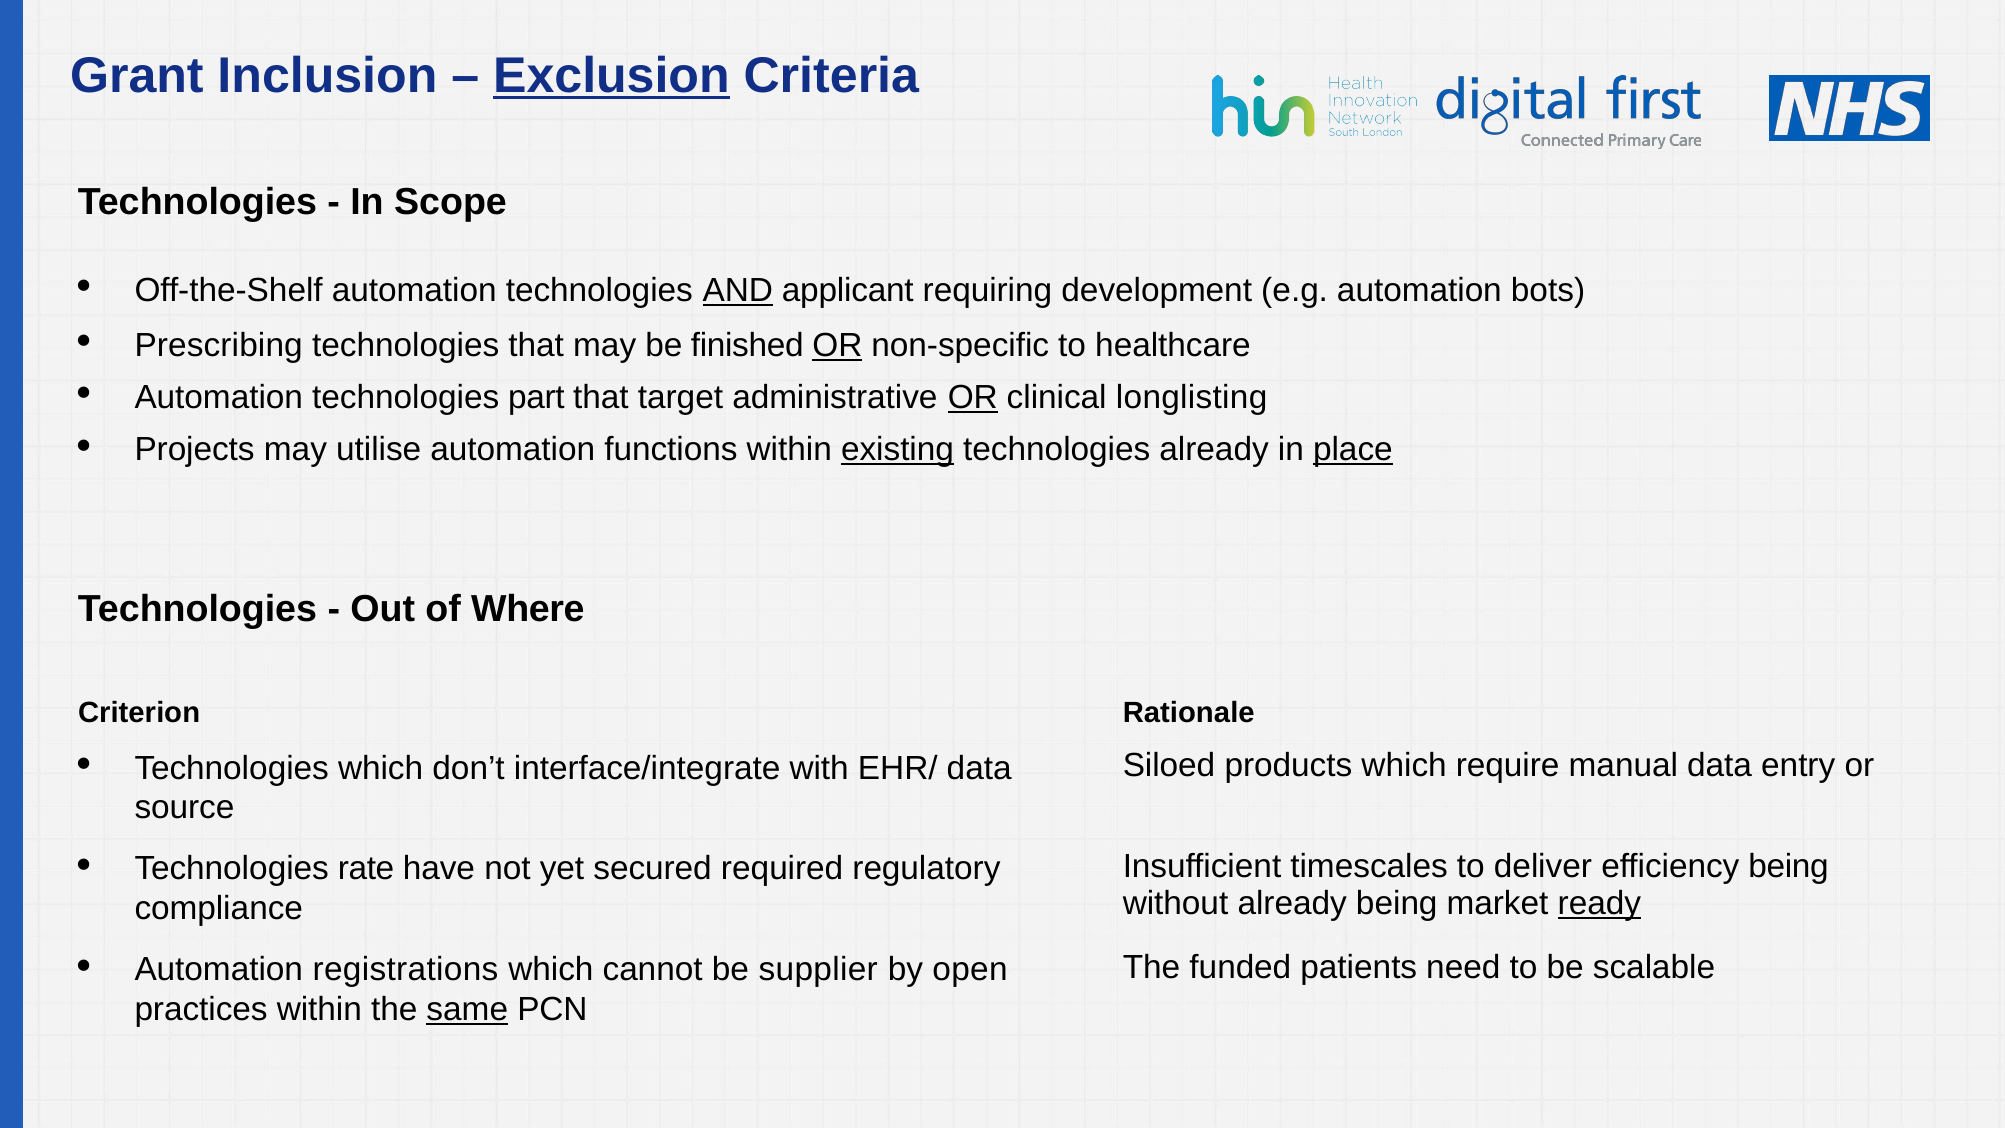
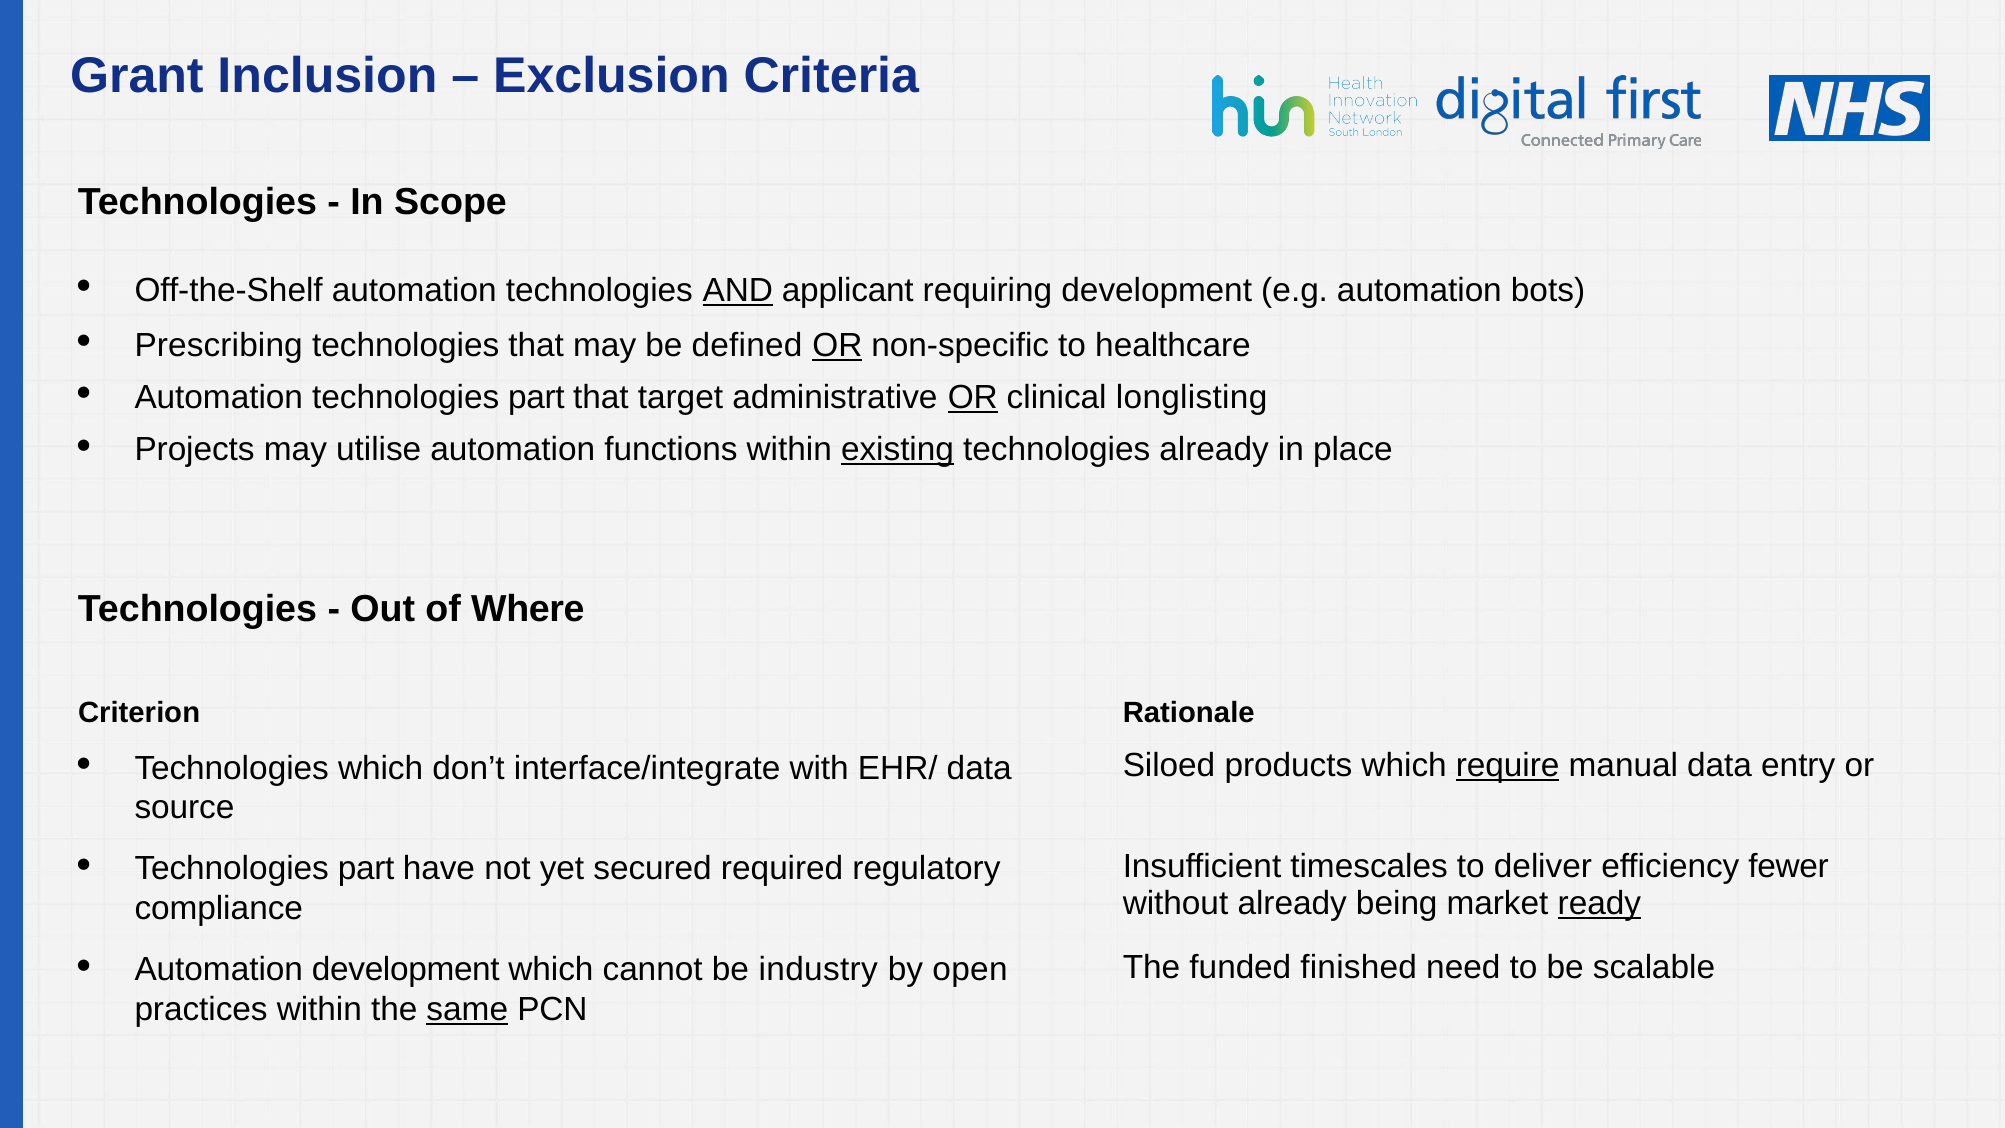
Exclusion underline: present -> none
finished: finished -> defined
place underline: present -> none
require underline: none -> present
efficiency being: being -> fewer
rate at (366, 869): rate -> part
patients: patients -> finished
Automation registrations: registrations -> development
supplier: supplier -> industry
